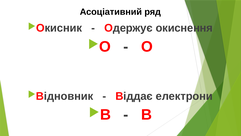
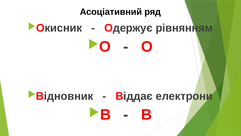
окиснення: окиснення -> рівнянням
